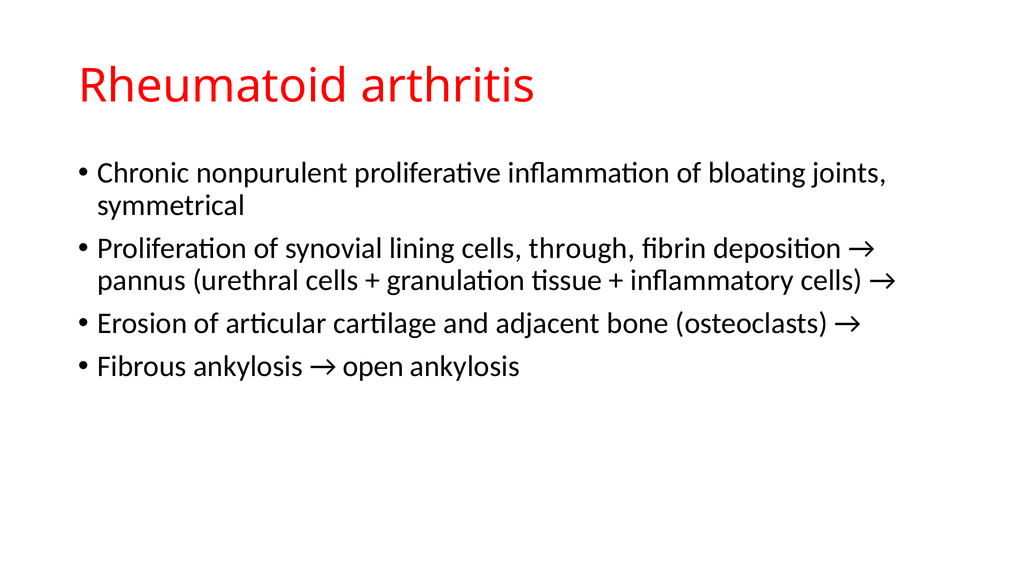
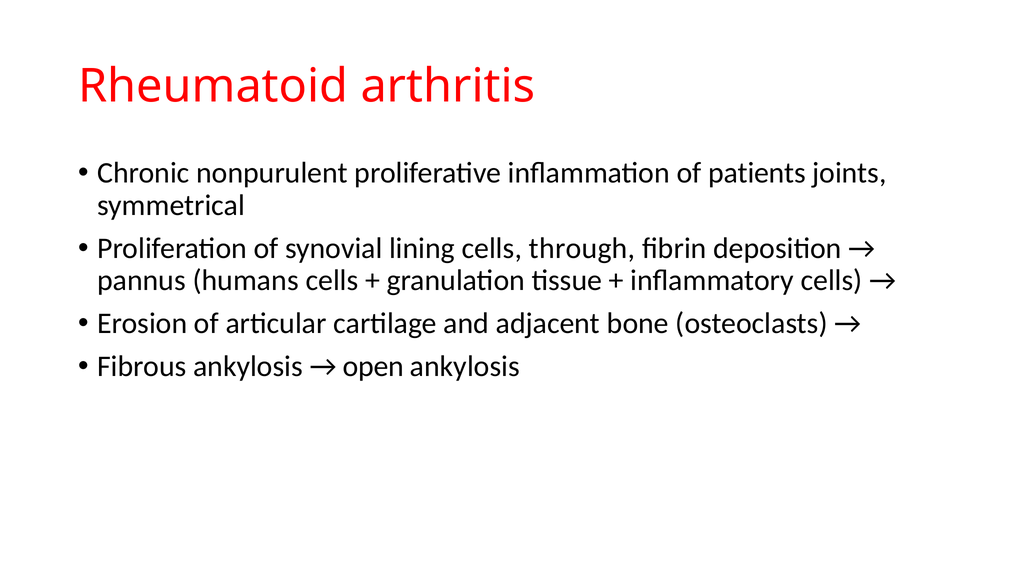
bloating: bloating -> patients
urethral: urethral -> humans
